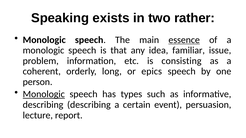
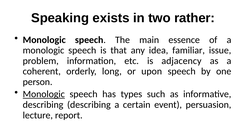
essence underline: present -> none
consisting: consisting -> adjacency
epics: epics -> upon
